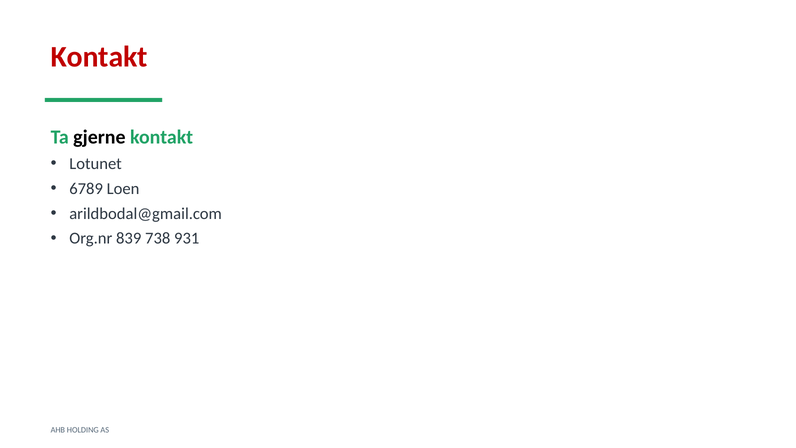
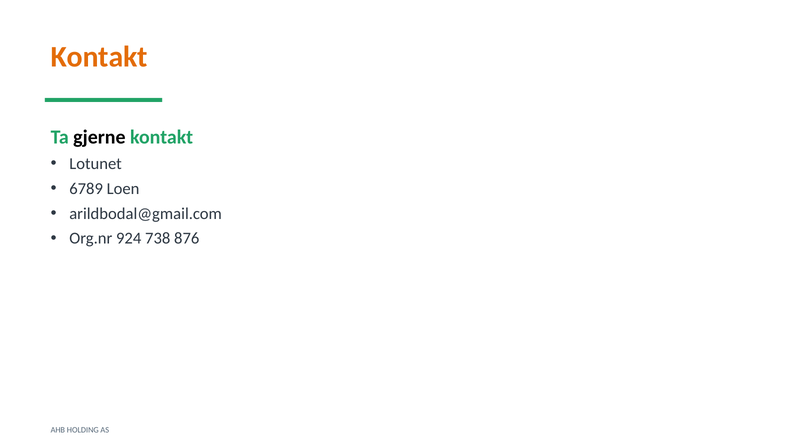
Kontakt at (99, 57) colour: red -> orange
839: 839 -> 924
931: 931 -> 876
